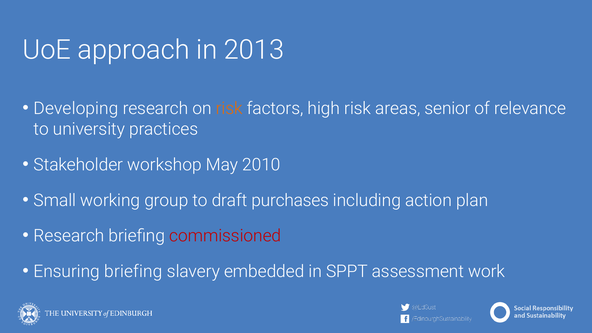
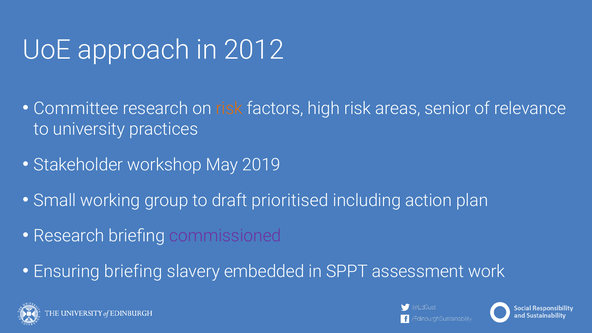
2013: 2013 -> 2012
Developing: Developing -> Committee
2010: 2010 -> 2019
purchases: purchases -> prioritised
commissioned colour: red -> purple
